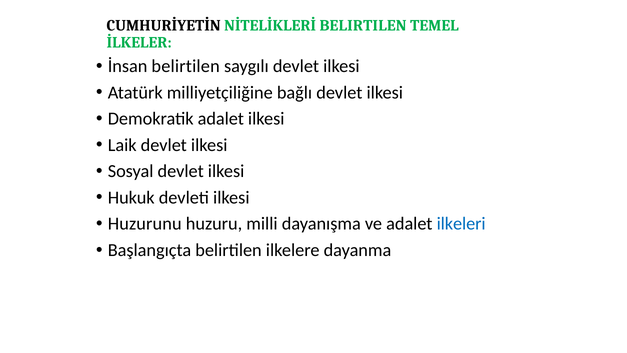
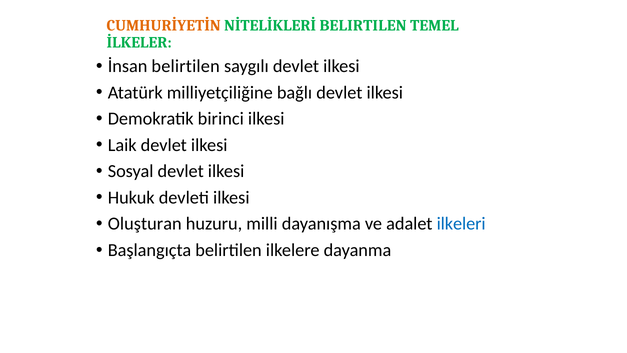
CUMHURİYETİN colour: black -> orange
Demokratik adalet: adalet -> birinci
Huzurunu: Huzurunu -> Oluşturan
